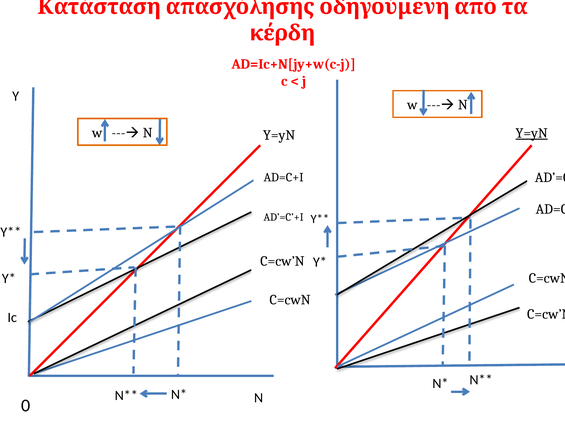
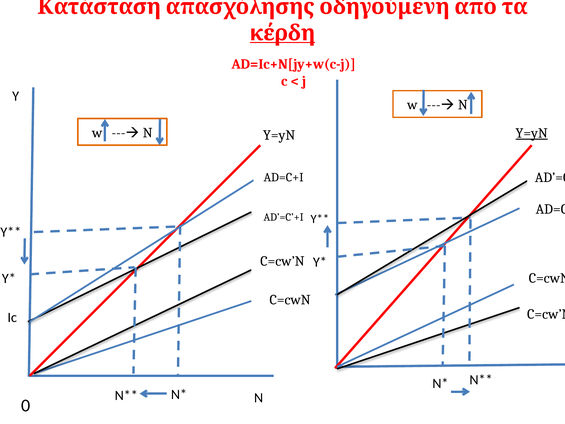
κέρδη underline: none -> present
